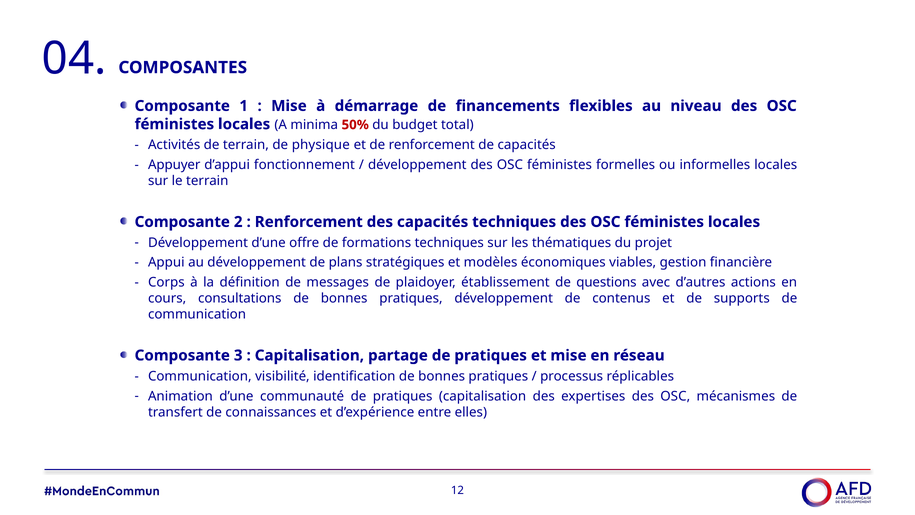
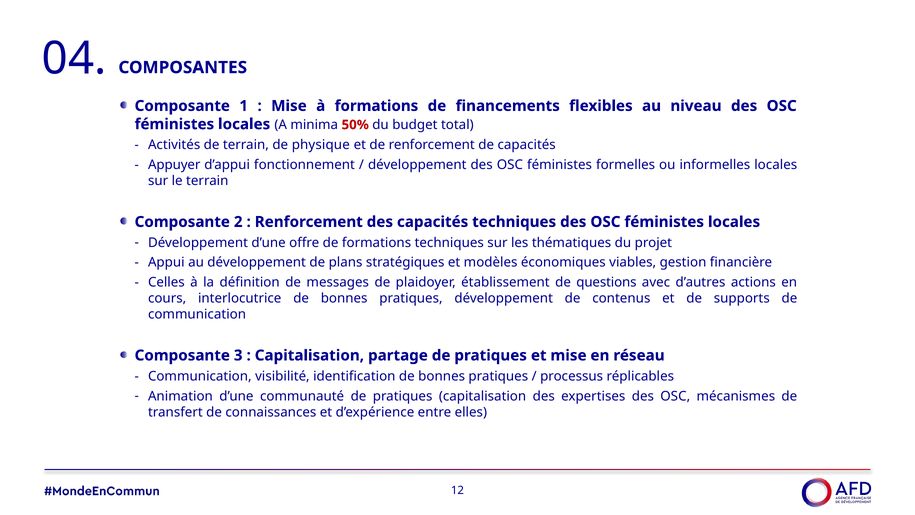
à démarrage: démarrage -> formations
Corps: Corps -> Celles
consultations: consultations -> interlocutrice
